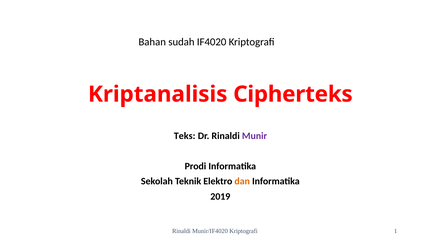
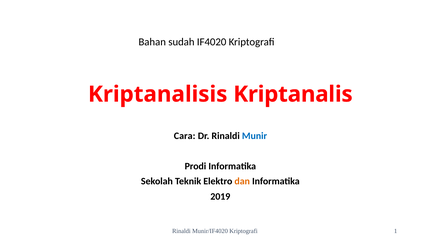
Cipherteks: Cipherteks -> Kriptanalis
Teks: Teks -> Cara
Munir colour: purple -> blue
